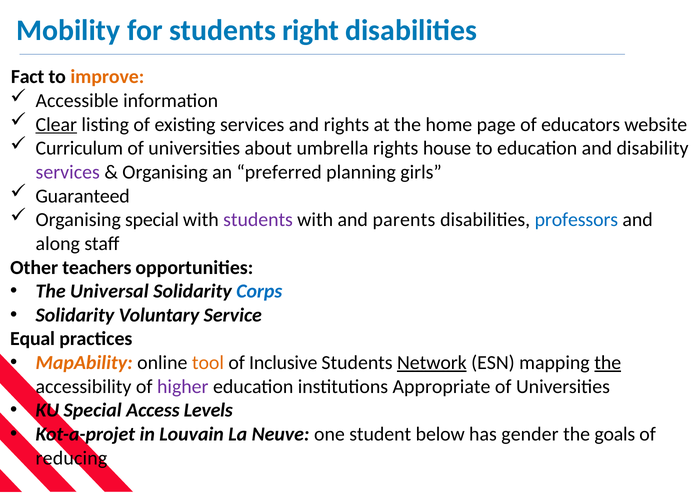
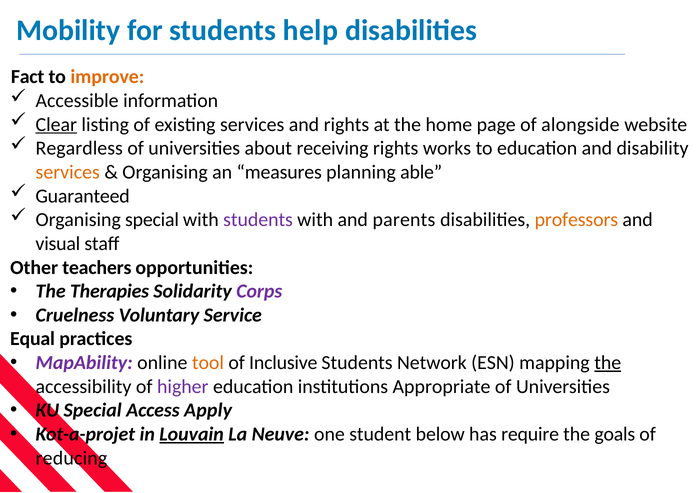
right: right -> help
educators: educators -> alongside
Curriculum: Curriculum -> Regardless
umbrella: umbrella -> receiving
house: house -> works
services at (68, 172) colour: purple -> orange
preferred: preferred -> measures
girls: girls -> able
professors colour: blue -> orange
along: along -> visual
Universal: Universal -> Therapies
Corps colour: blue -> purple
Solidarity at (75, 315): Solidarity -> Cruelness
MapAbility colour: orange -> purple
Network underline: present -> none
Levels: Levels -> Apply
Louvain underline: none -> present
gender: gender -> require
